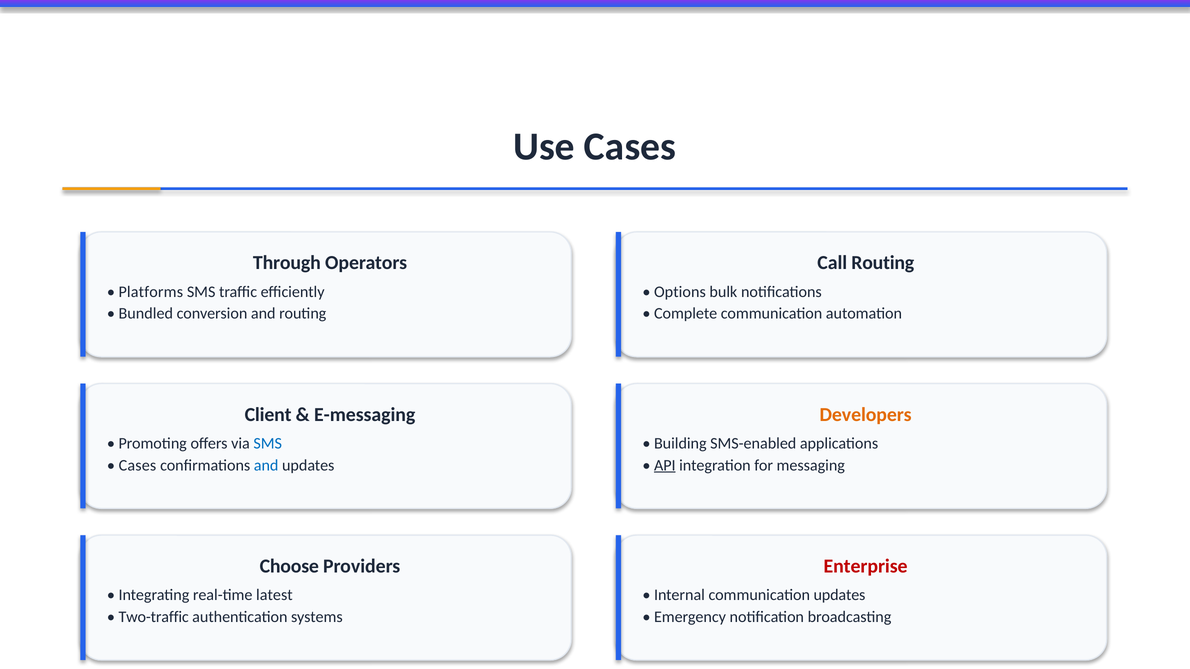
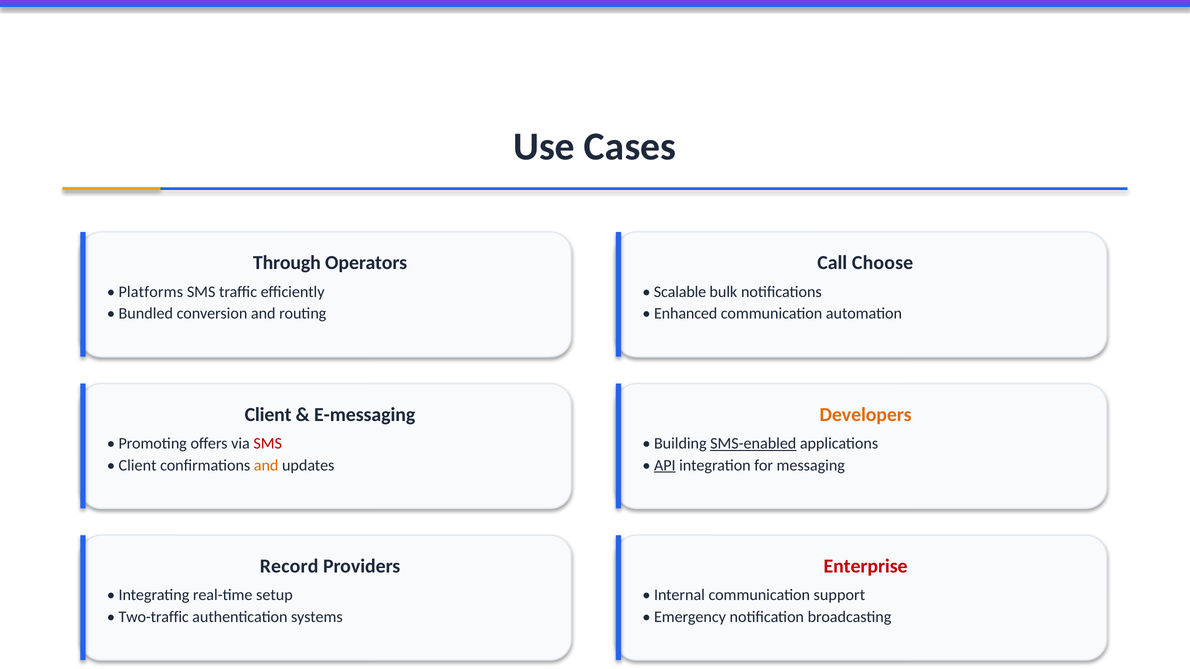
Call Routing: Routing -> Choose
Options: Options -> Scalable
Complete: Complete -> Enhanced
SMS at (268, 444) colour: blue -> red
SMS-enabled underline: none -> present
Cases at (137, 465): Cases -> Client
and at (266, 465) colour: blue -> orange
Choose: Choose -> Record
latest: latest -> setup
communication updates: updates -> support
